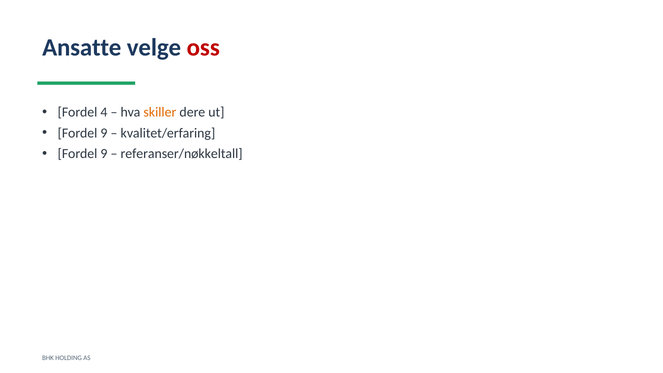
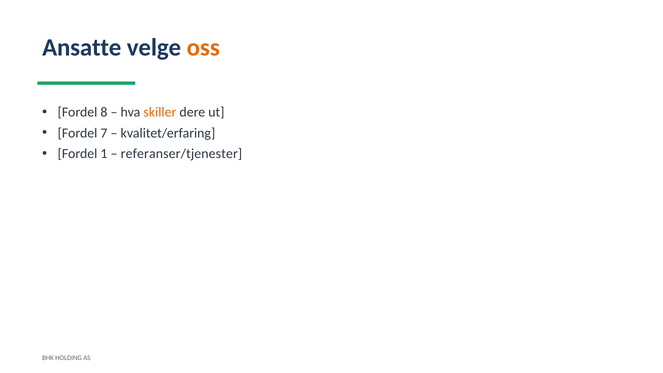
oss colour: red -> orange
4: 4 -> 8
9 at (104, 133): 9 -> 7
9 at (104, 154): 9 -> 1
referanser/nøkkeltall: referanser/nøkkeltall -> referanser/tjenester
